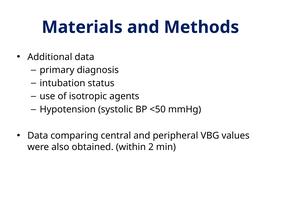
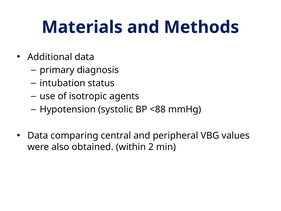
<50: <50 -> <88
